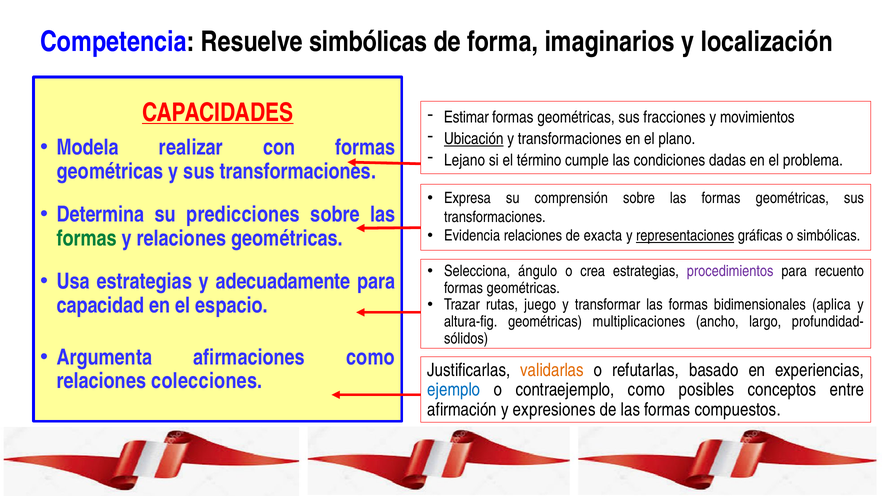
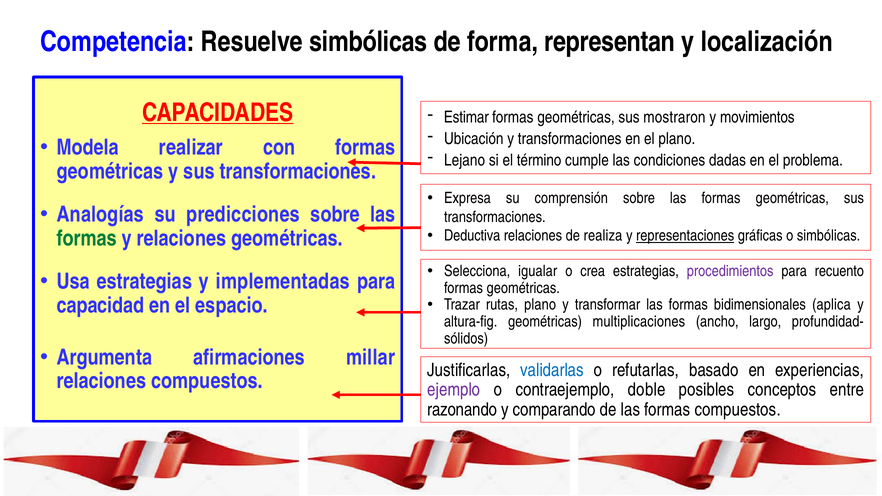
imaginarios: imaginarios -> representan
fracciones: fracciones -> mostraron
Ubicación underline: present -> none
Determina: Determina -> Analogías
Evidencia: Evidencia -> Deductiva
exacta: exacta -> realiza
ángulo: ángulo -> igualar
adecuadamente: adecuadamente -> implementadas
rutas juego: juego -> plano
afirmaciones como: como -> millar
validarlas colour: orange -> blue
relaciones colecciones: colecciones -> compuestos
ejemplo colour: blue -> purple
contraejemplo como: como -> doble
afirmación: afirmación -> razonando
expresiones: expresiones -> comparando
